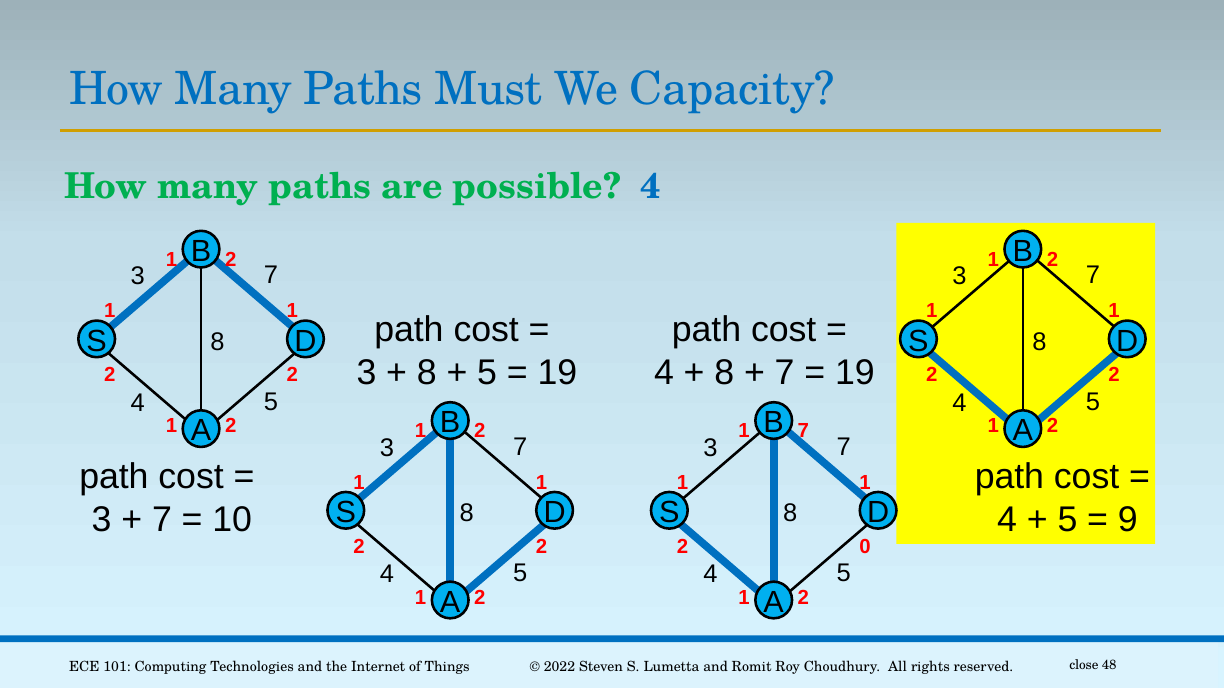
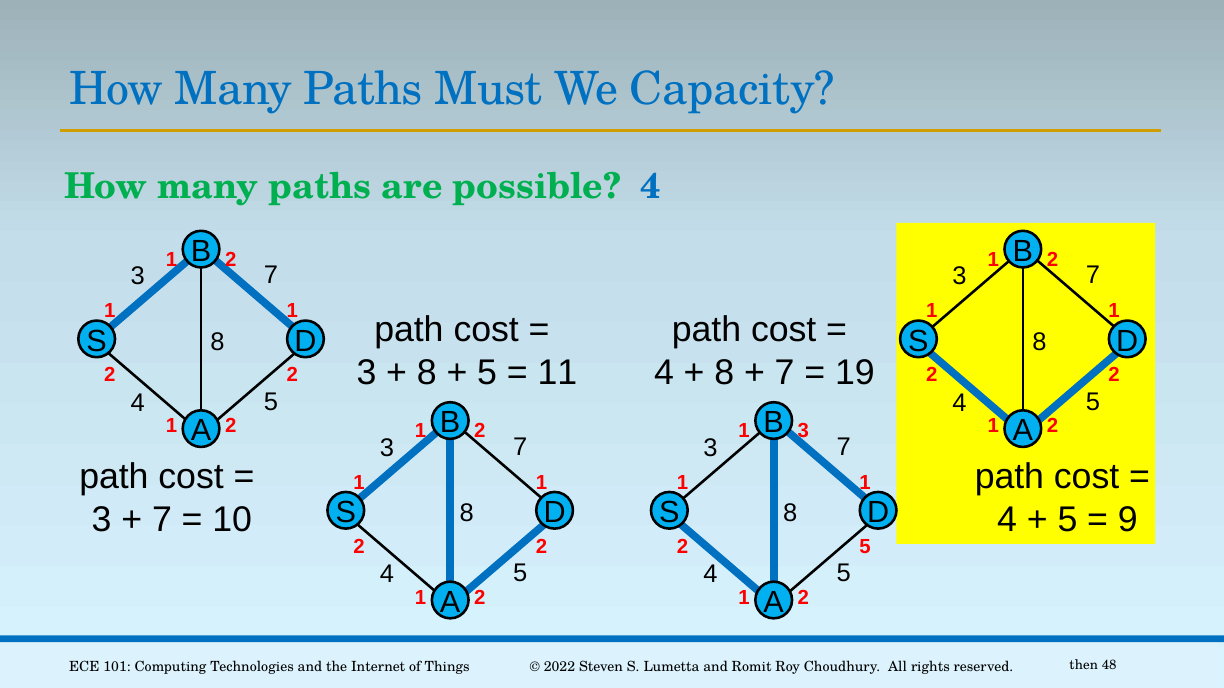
19 at (557, 373): 19 -> 11
1 7: 7 -> 3
0 at (865, 547): 0 -> 5
close: close -> then
